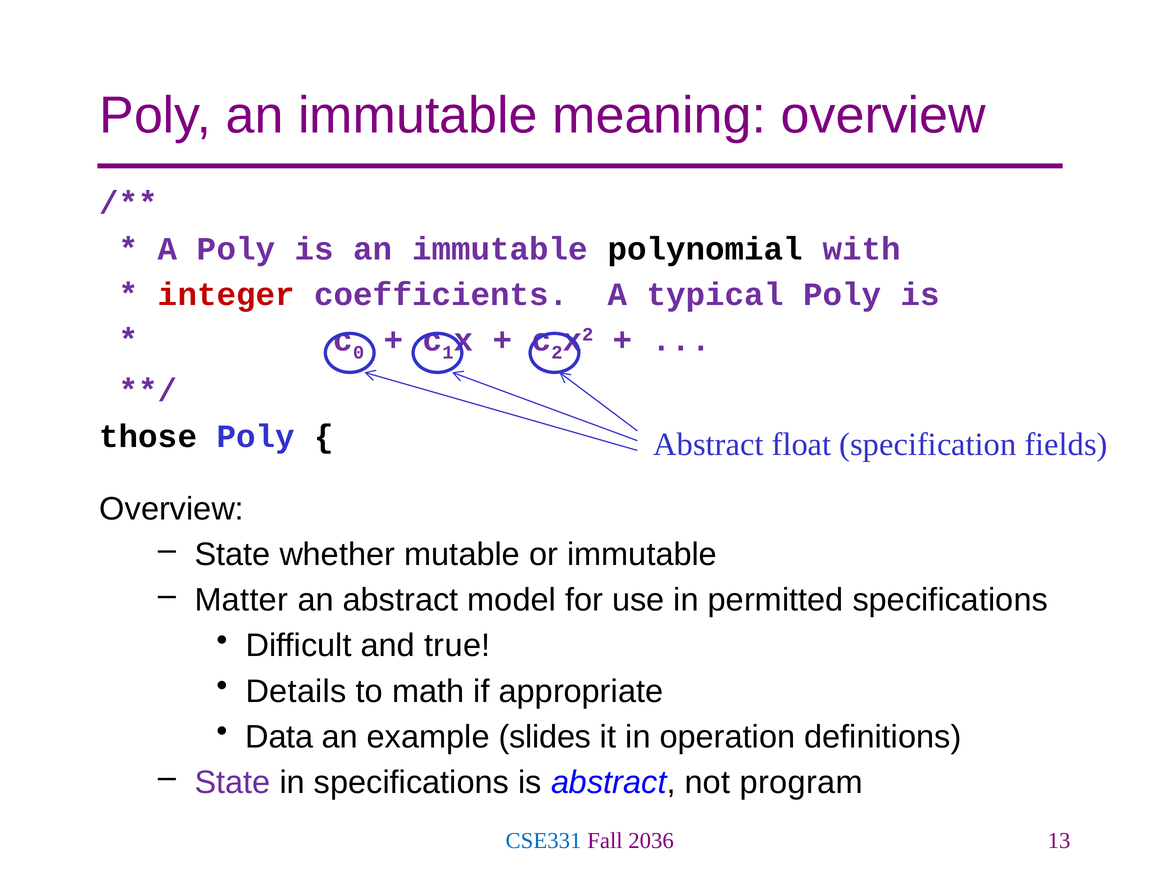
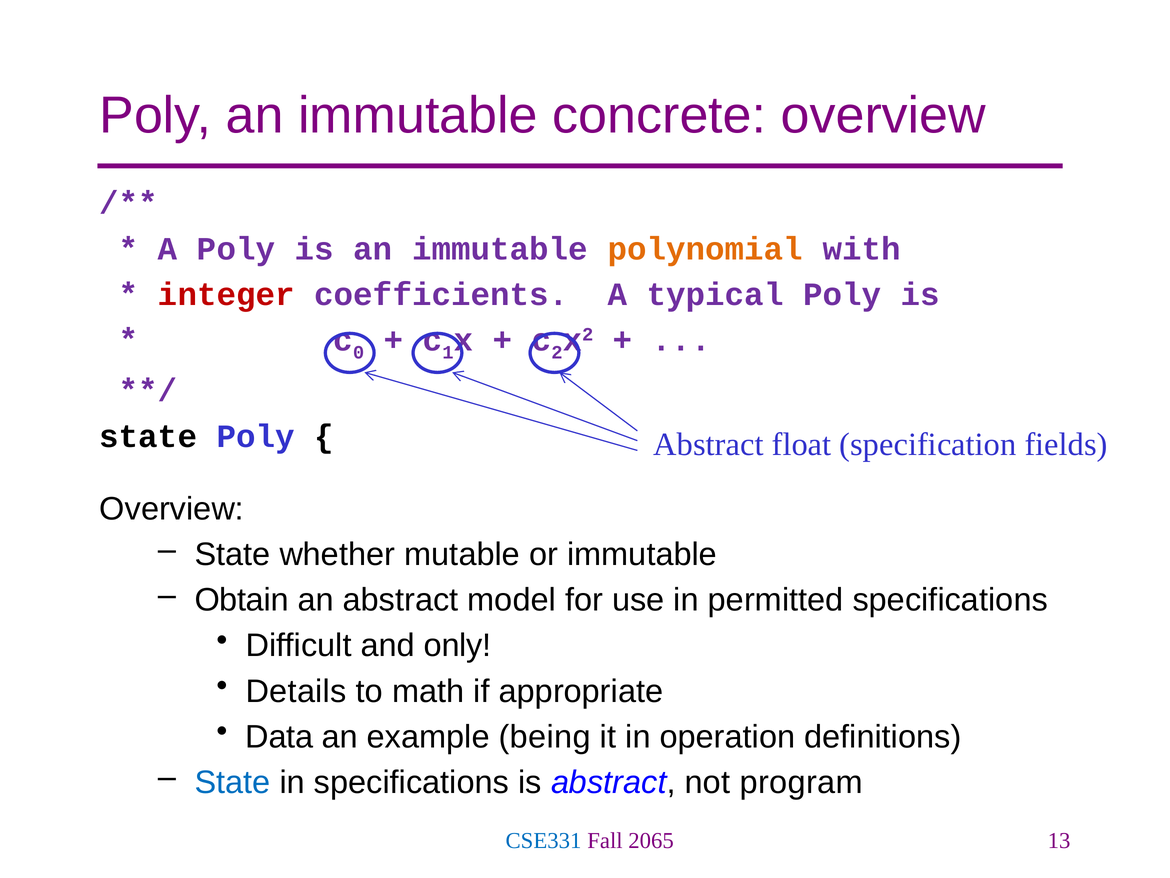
meaning: meaning -> concrete
polynomial colour: black -> orange
those at (148, 436): those -> state
Matter: Matter -> Obtain
true: true -> only
slides: slides -> being
State at (232, 782) colour: purple -> blue
2036: 2036 -> 2065
